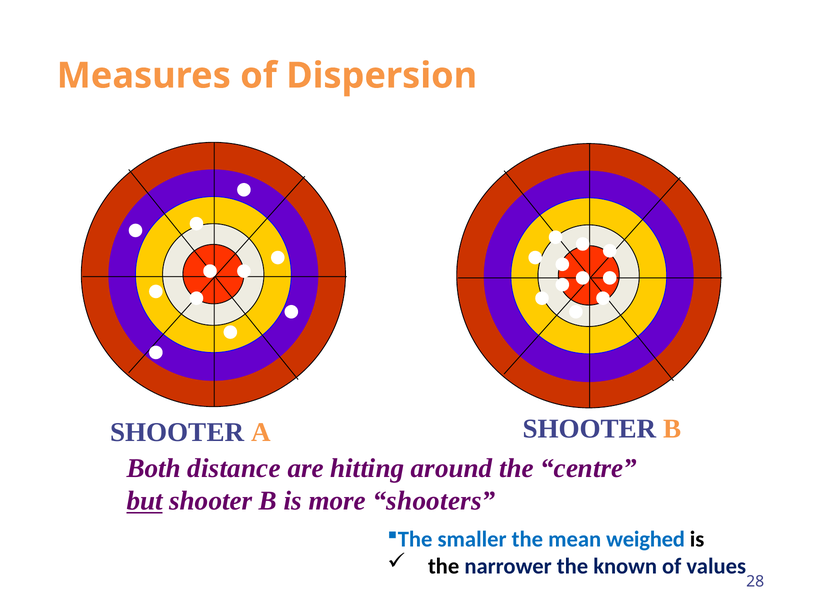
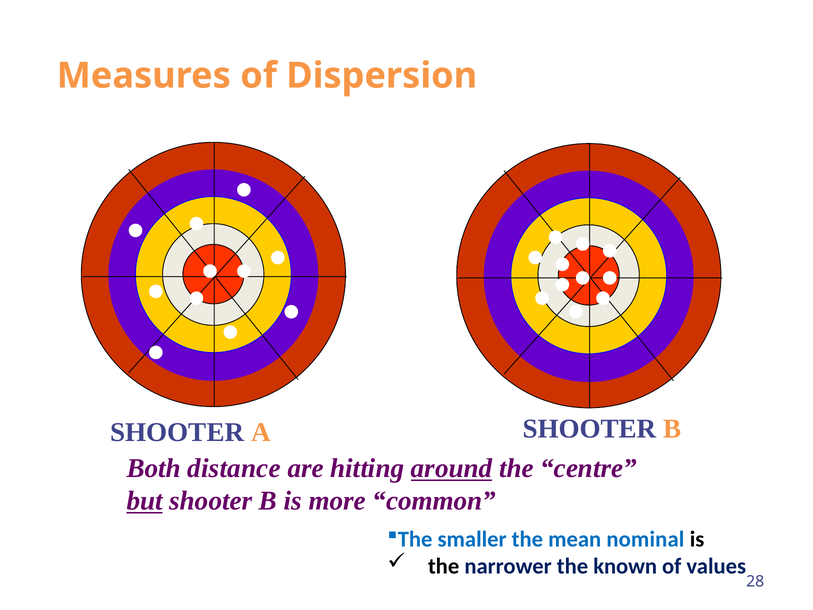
around underline: none -> present
shooters: shooters -> common
weighed: weighed -> nominal
